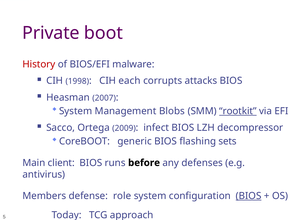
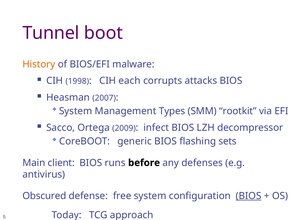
Private: Private -> Tunnel
History colour: red -> orange
Blobs: Blobs -> Types
rootkit underline: present -> none
Members: Members -> Obscured
role: role -> free
